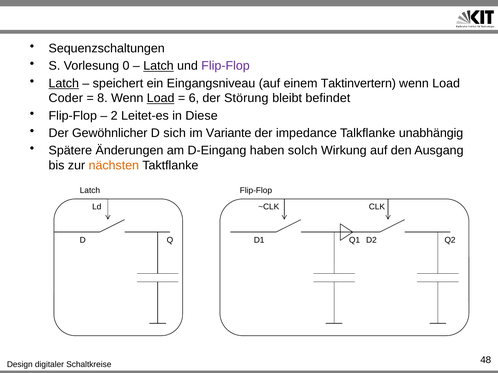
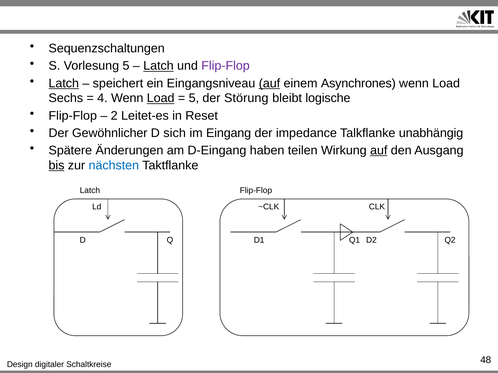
Vorlesung 0: 0 -> 5
auf at (269, 83) underline: none -> present
Taktinvertern: Taktinvertern -> Asynchrones
Coder: Coder -> Sechs
8: 8 -> 4
6 at (194, 98): 6 -> 5
befindet: befindet -> logische
Diese: Diese -> Reset
Variante: Variante -> Eingang
solch: solch -> teilen
auf at (379, 151) underline: none -> present
bis underline: none -> present
nächsten colour: orange -> blue
